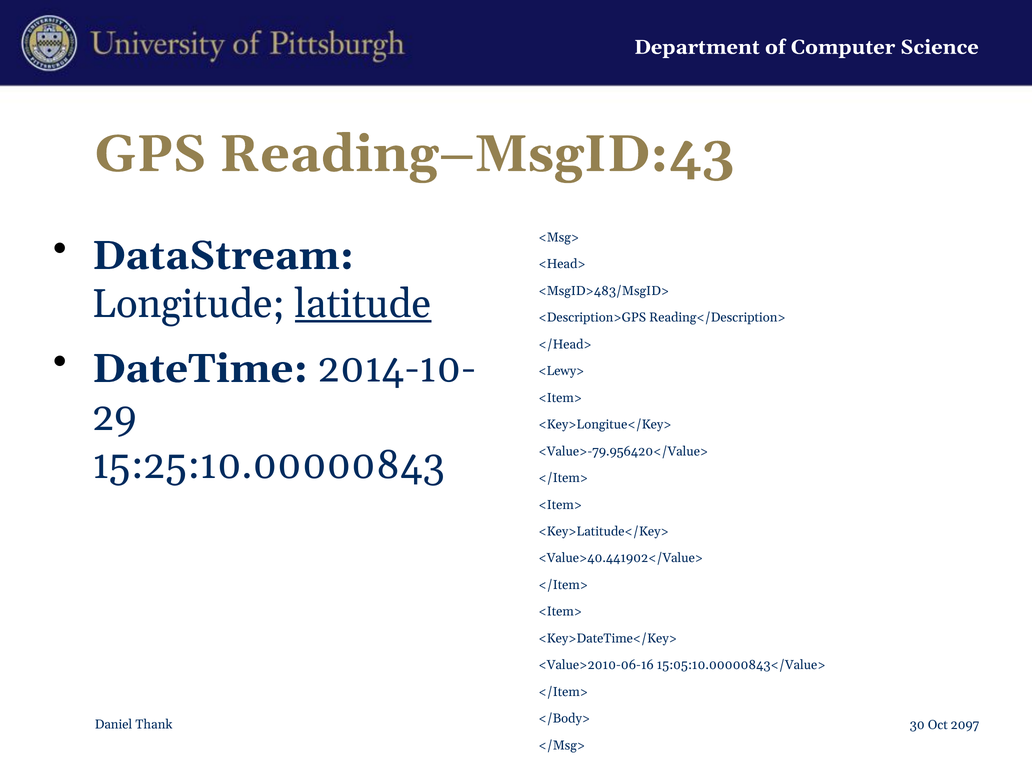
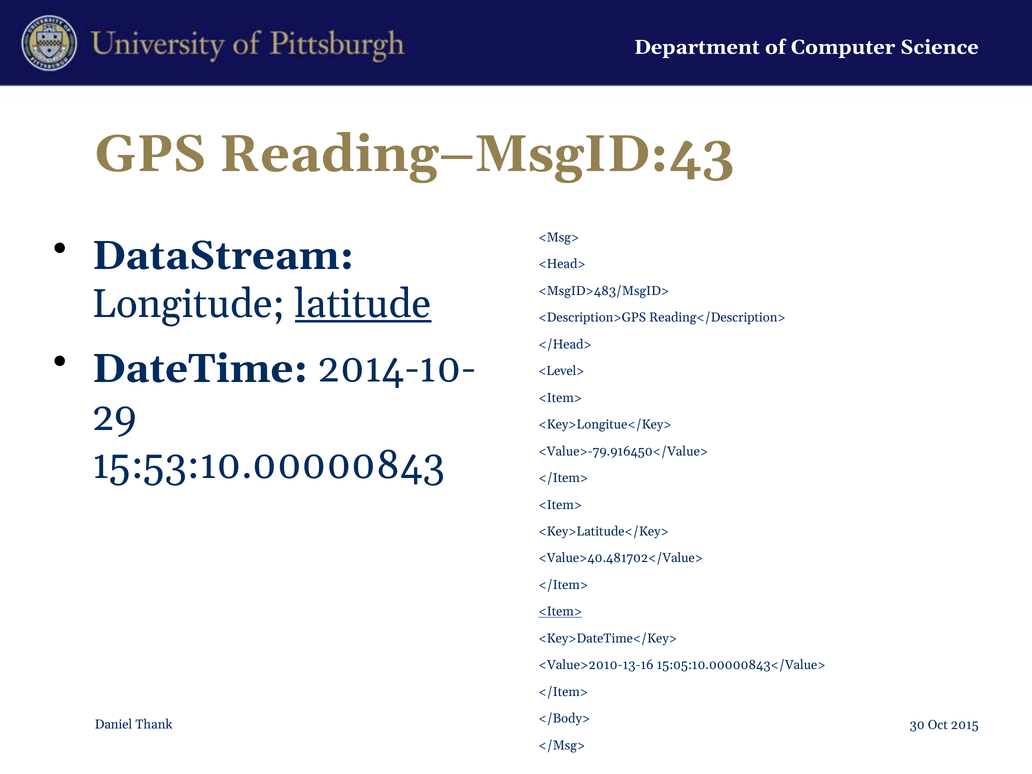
<Lewy>: <Lewy> -> <Level>
<Value>-79.956420</Value>: <Value>-79.956420</Value> -> <Value>-79.916450</Value>
15:25:10.00000843: 15:25:10.00000843 -> 15:53:10.00000843
<Value>40.441902</Value>: <Value>40.441902</Value> -> <Value>40.481702</Value>
<Item> at (560, 612) underline: none -> present
<Value>2010-06-16: <Value>2010-06-16 -> <Value>2010-13-16
2097: 2097 -> 2015
